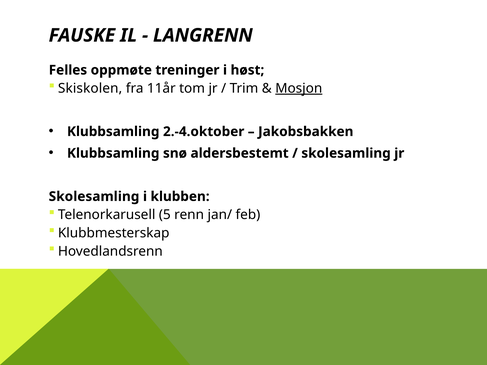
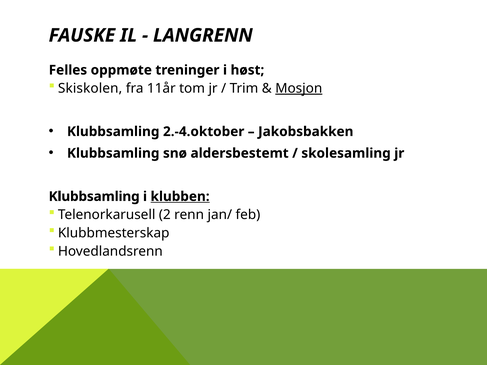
Skolesamling at (94, 197): Skolesamling -> Klubbsamling
klubben underline: none -> present
5: 5 -> 2
